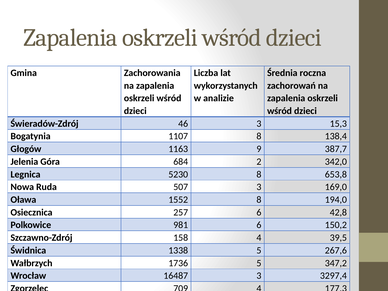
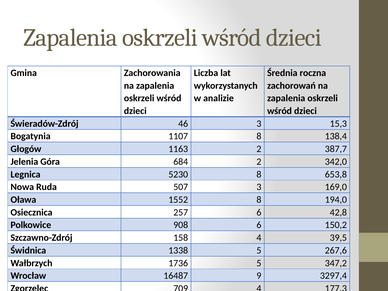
1163 9: 9 -> 2
981: 981 -> 908
16487 3: 3 -> 9
